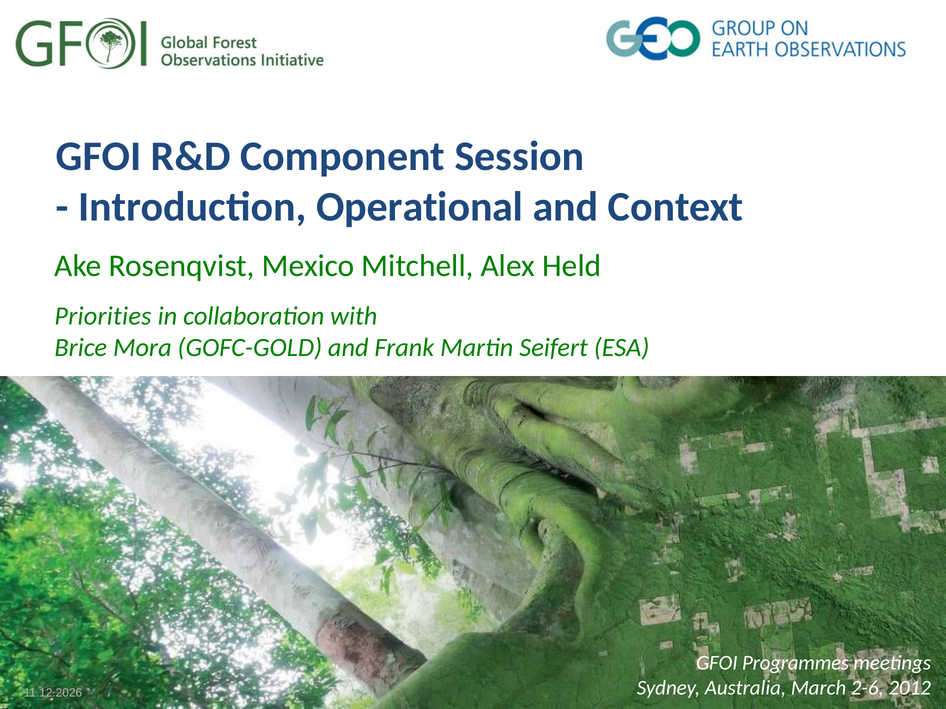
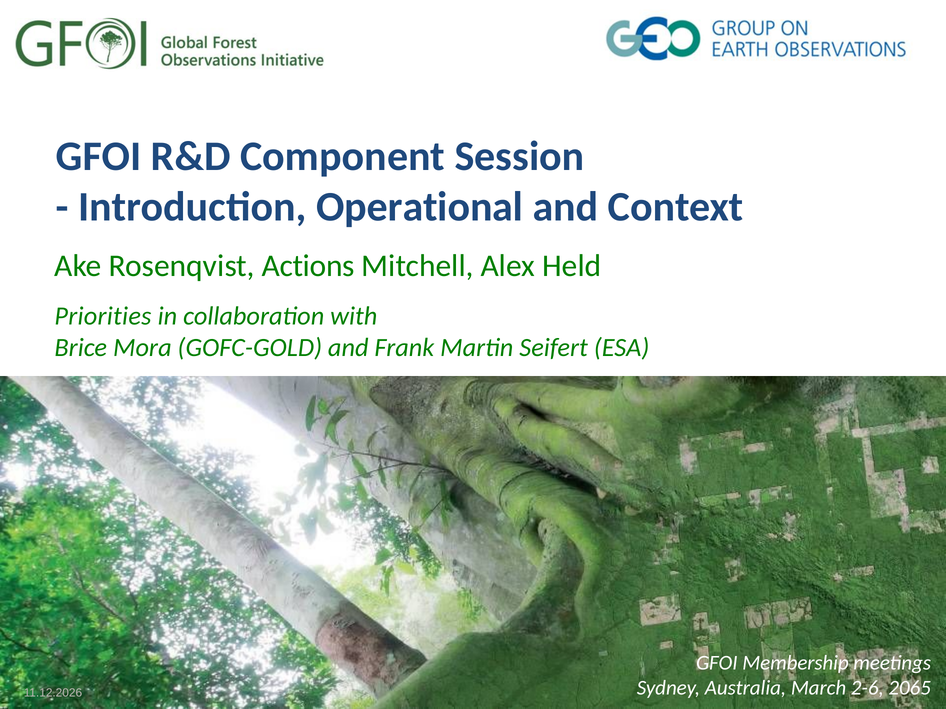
Mexico: Mexico -> Actions
Programmes: Programmes -> Membership
2012: 2012 -> 2065
